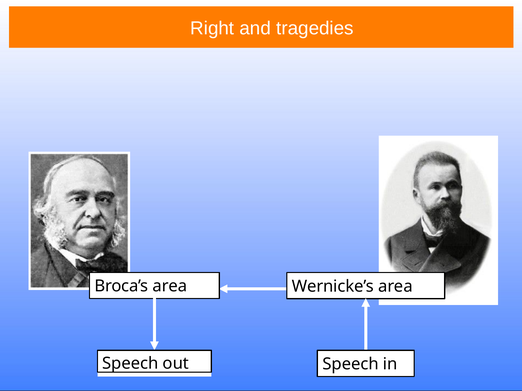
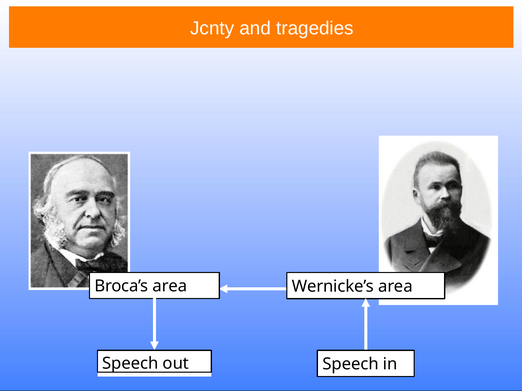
Right: Right -> Jcnty
